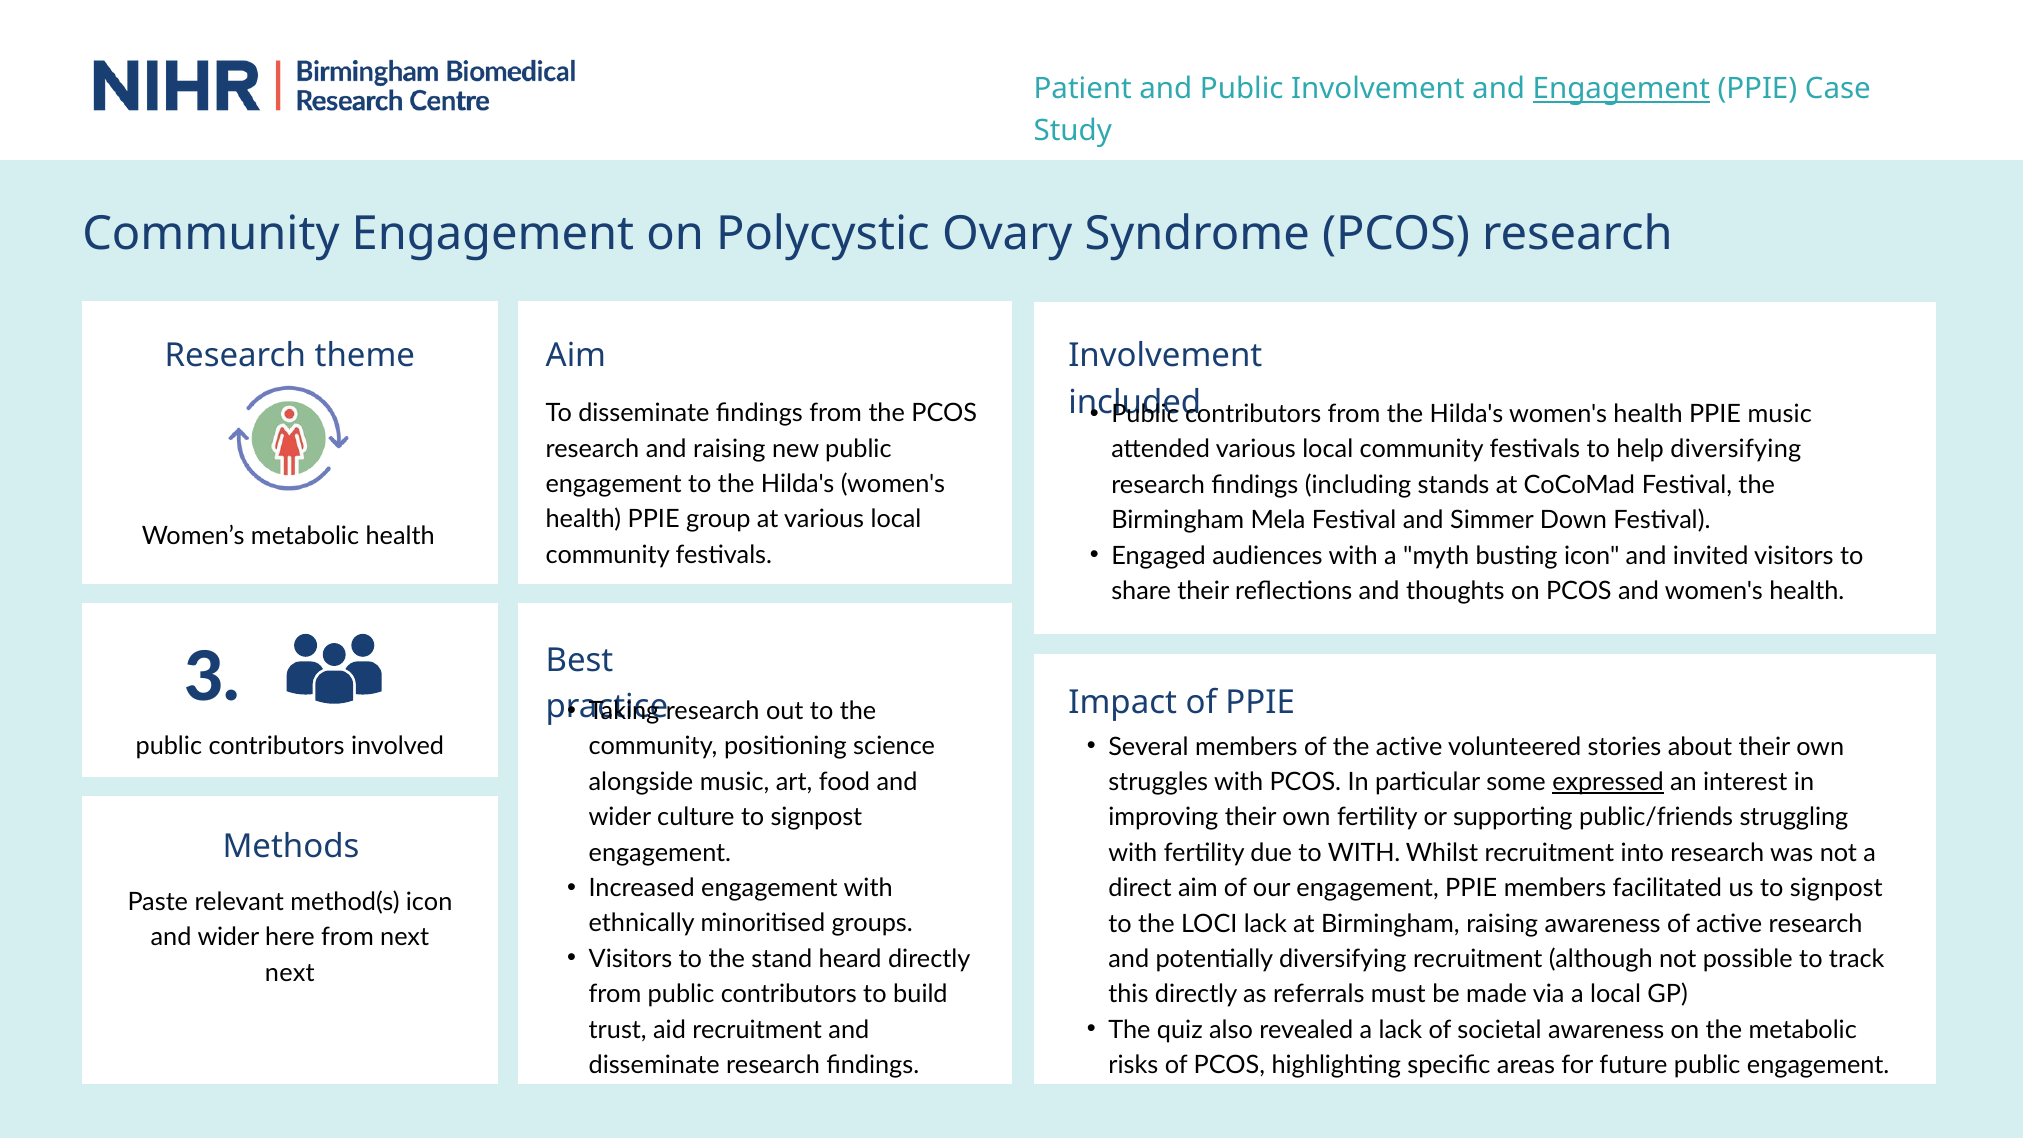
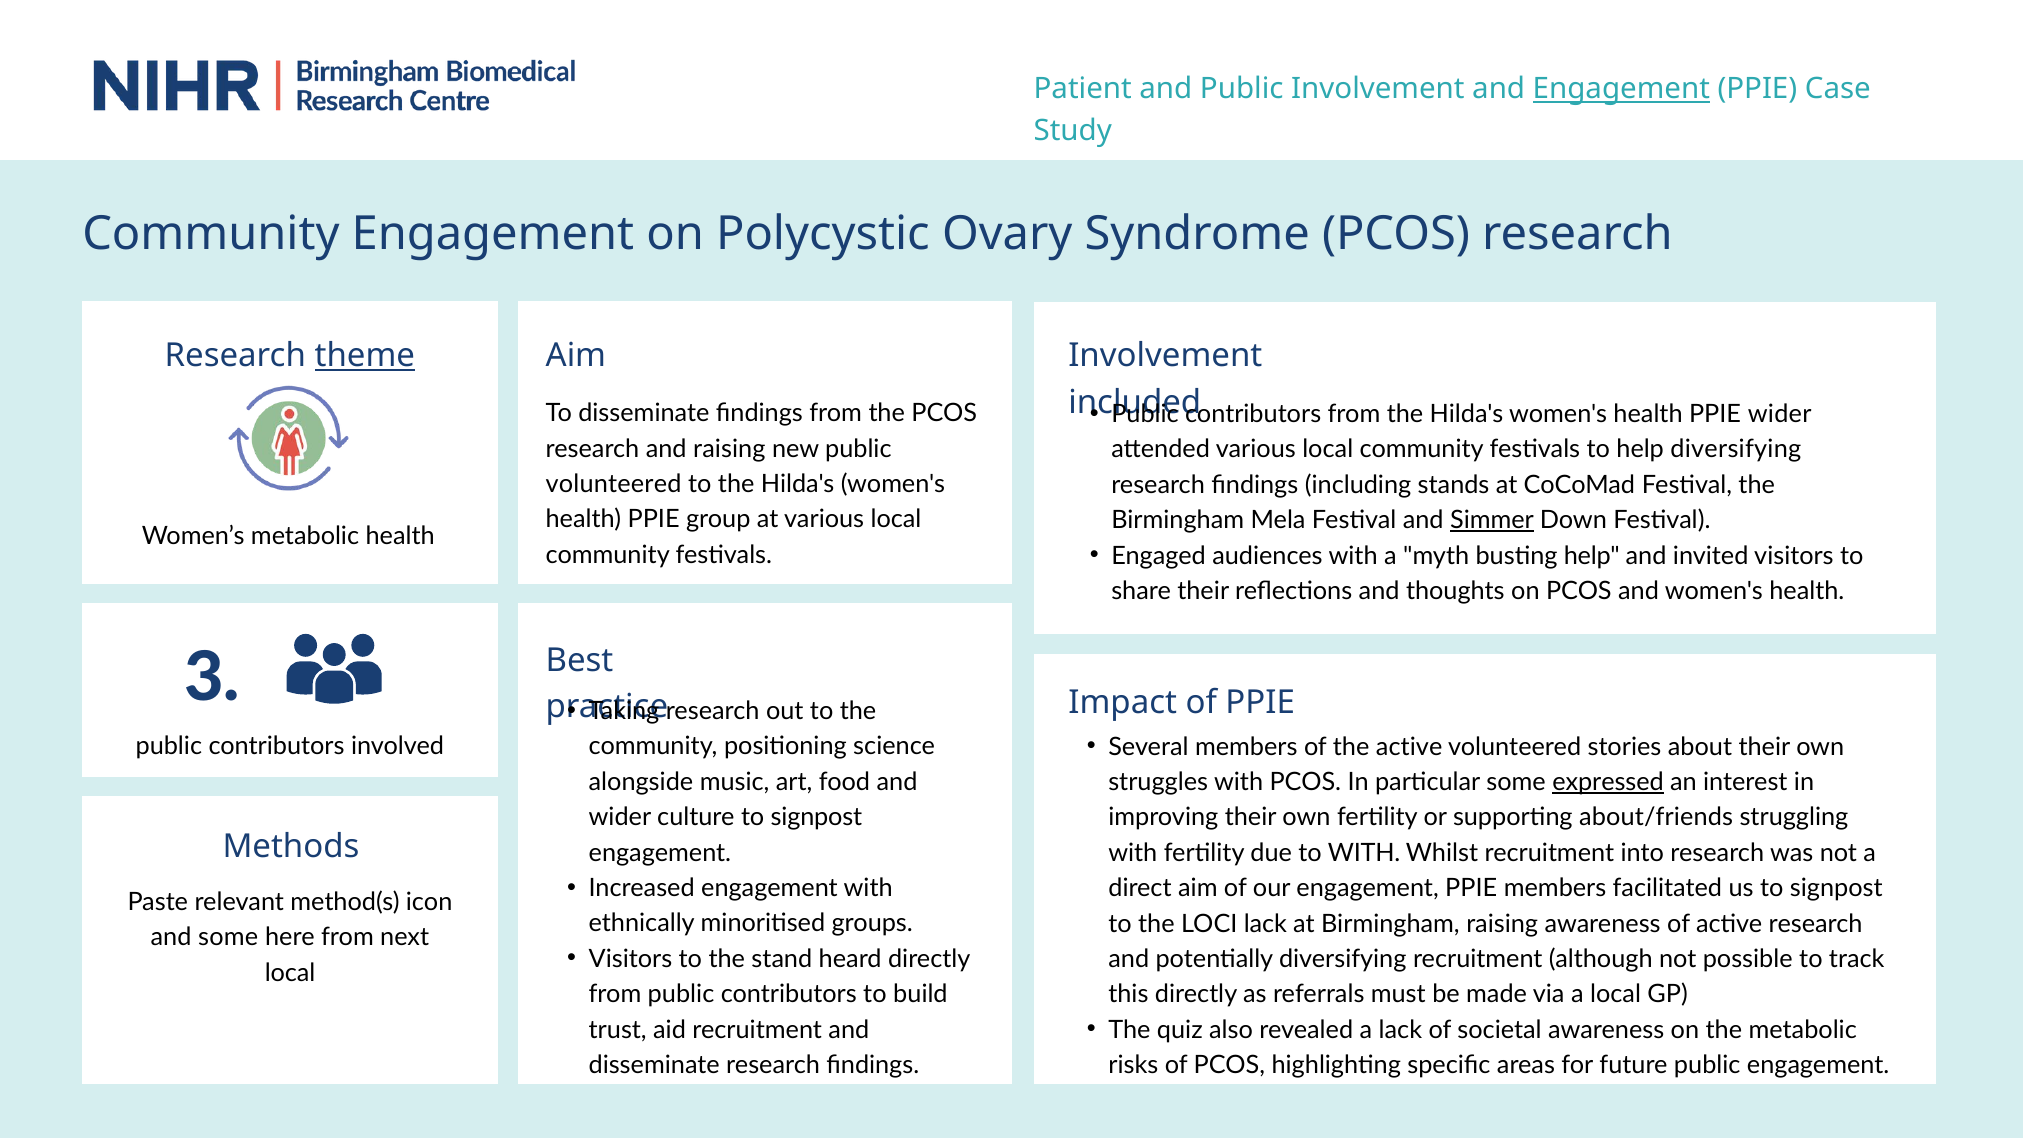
theme underline: none -> present
PPIE music: music -> wider
engagement at (614, 484): engagement -> volunteered
Simmer underline: none -> present
busting icon: icon -> help
public/friends: public/friends -> about/friends
wider at (228, 937): wider -> some
next at (290, 973): next -> local
